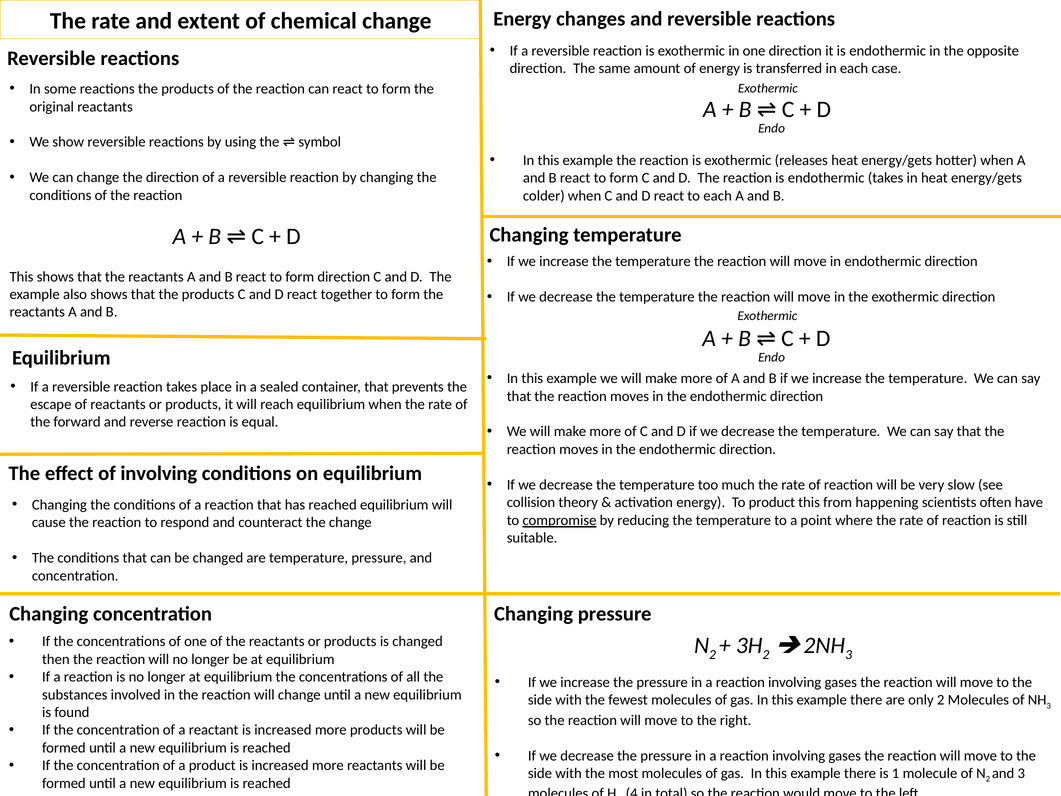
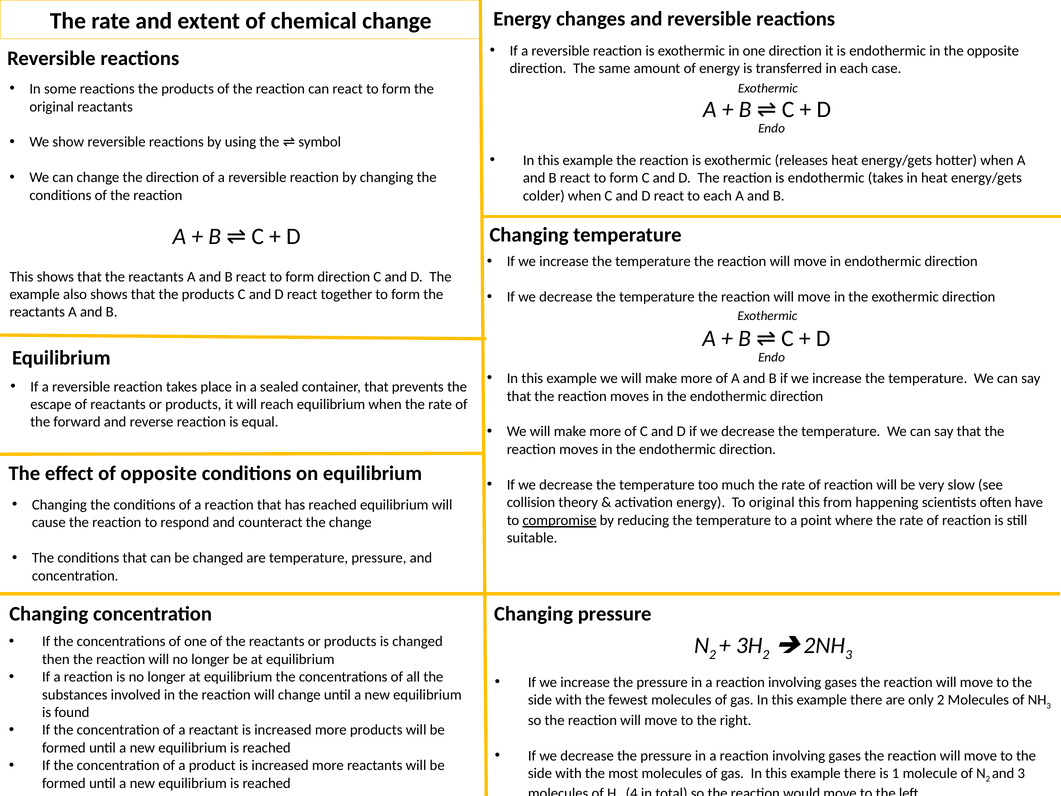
of involving: involving -> opposite
To product: product -> original
